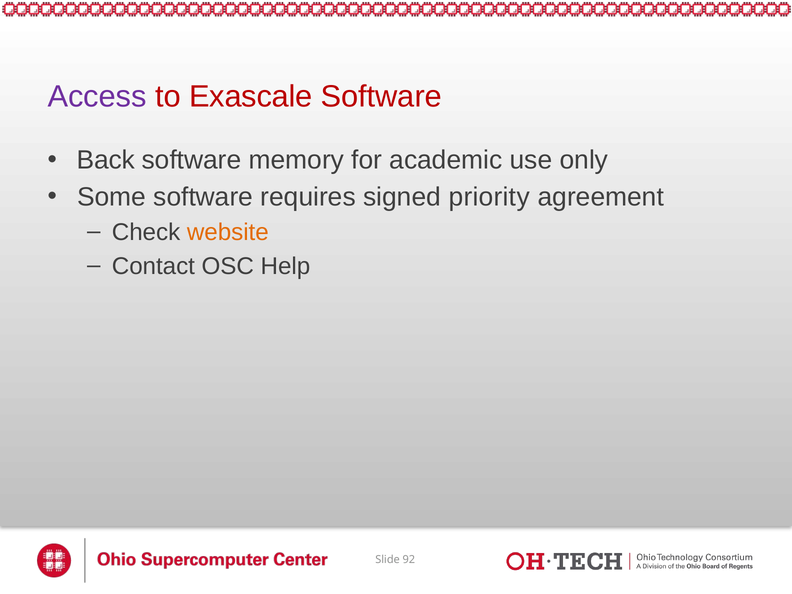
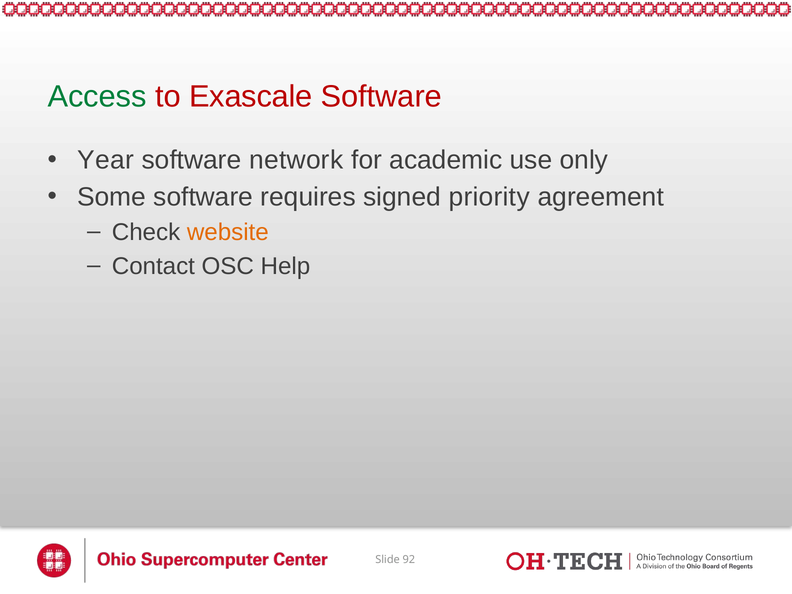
Access colour: purple -> green
Back: Back -> Year
memory: memory -> network
